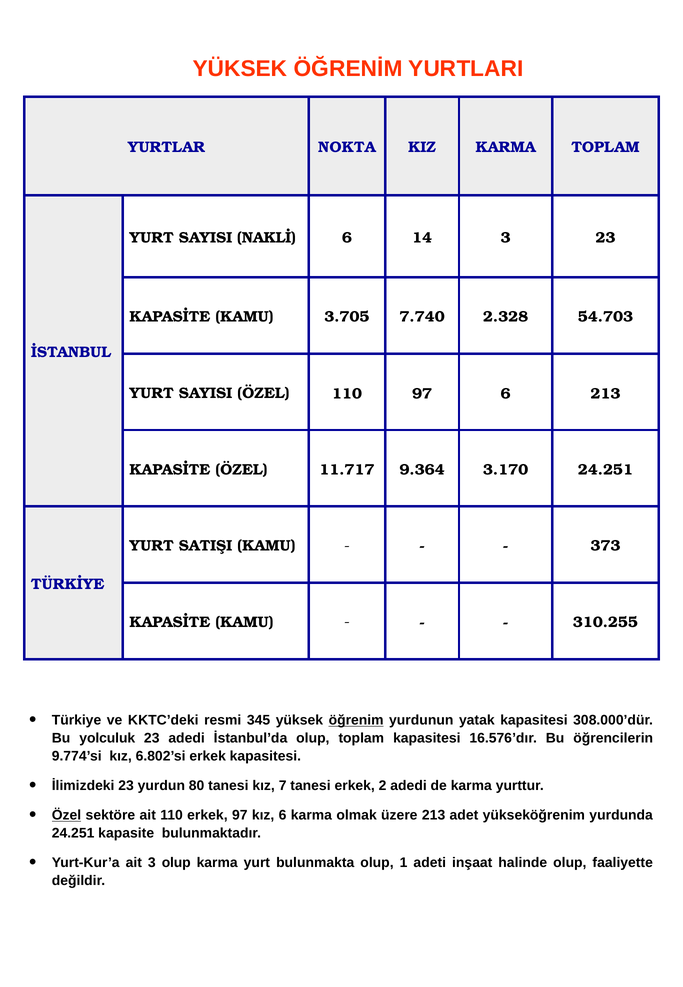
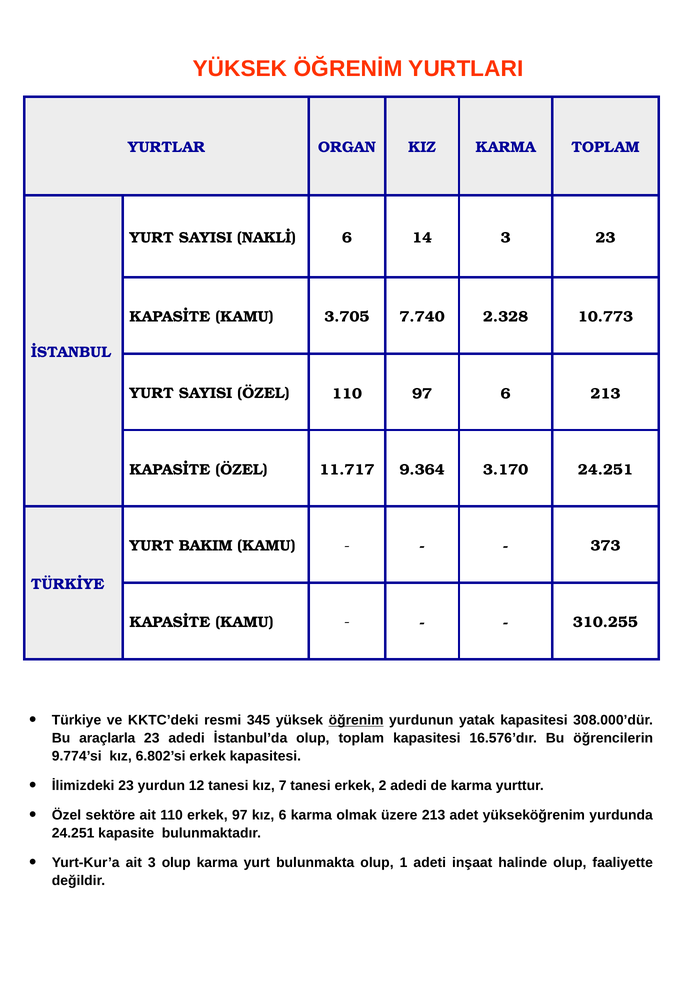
NOKTA: NOKTA -> ORGAN
54.703: 54.703 -> 10.773
SATIŞI: SATIŞI -> BAKIM
yolculuk: yolculuk -> araçlarla
80: 80 -> 12
Özel at (66, 815) underline: present -> none
